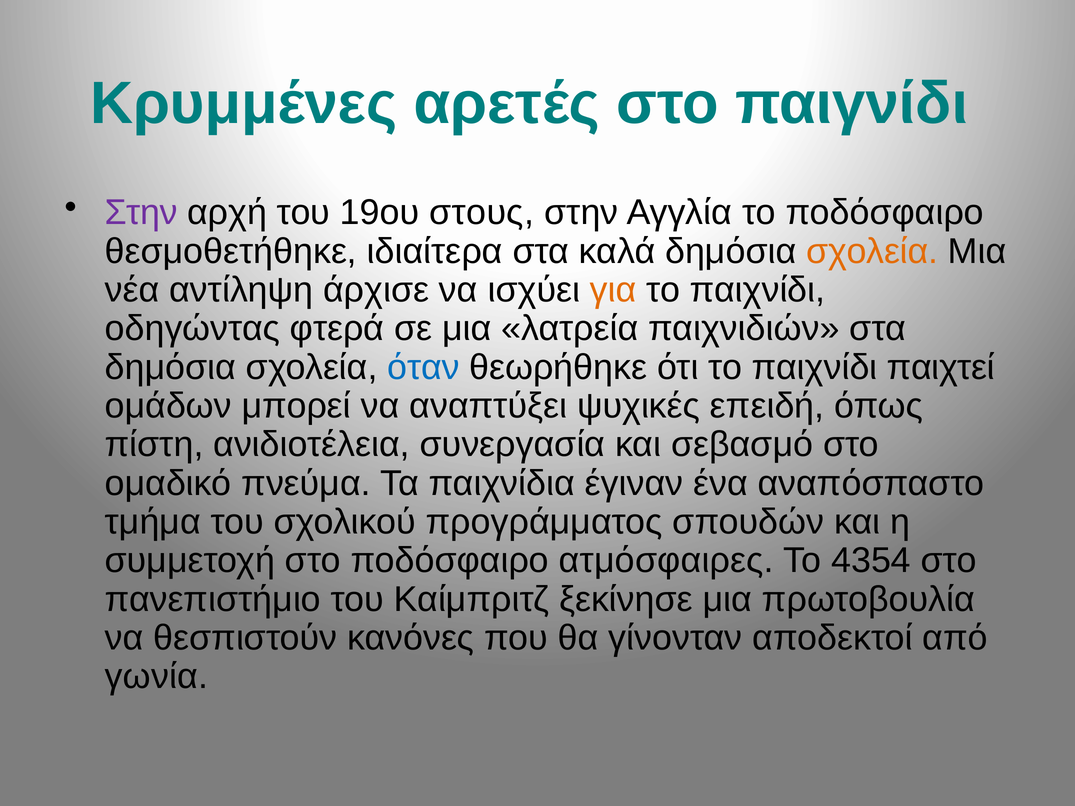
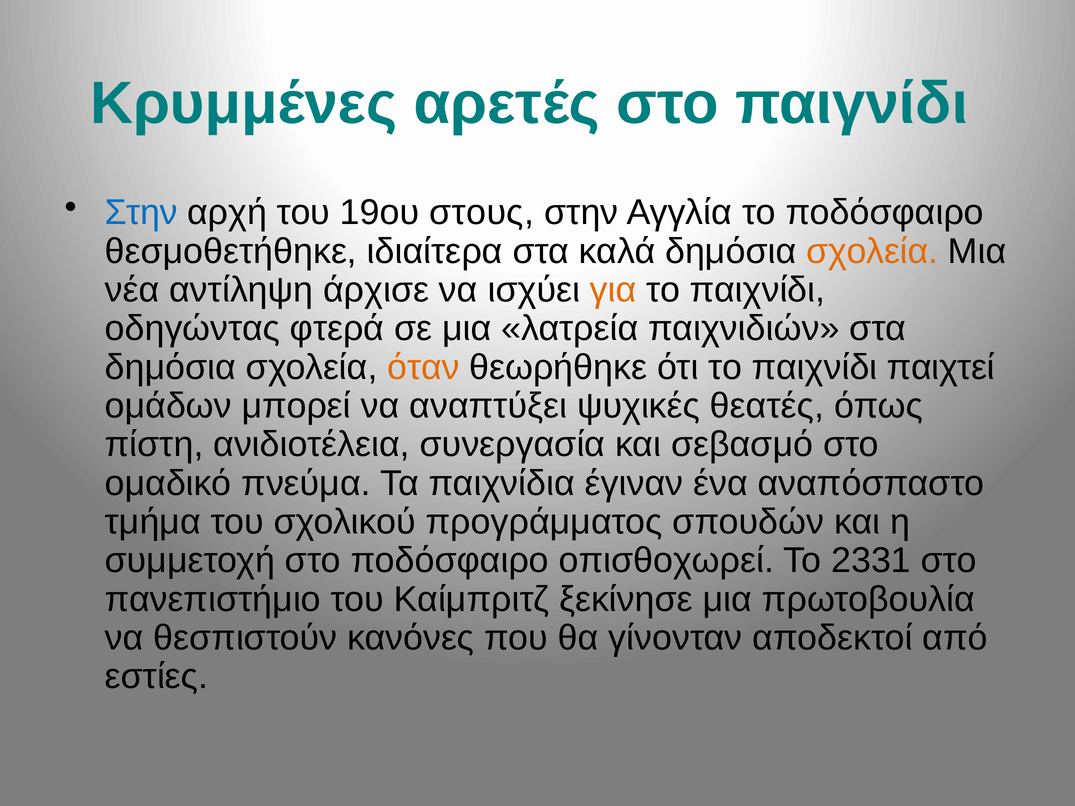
Στην at (141, 213) colour: purple -> blue
όταν colour: blue -> orange
επειδή: επειδή -> θεατές
ατμόσφαιρες: ατμόσφαιρες -> οπισθοχωρεί
4354: 4354 -> 2331
γωνία: γωνία -> εστίες
